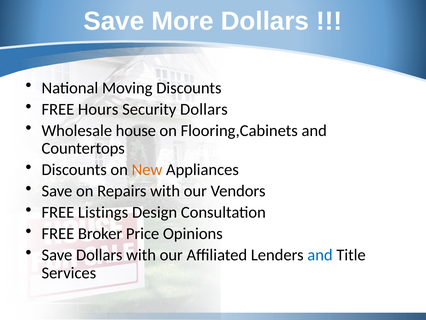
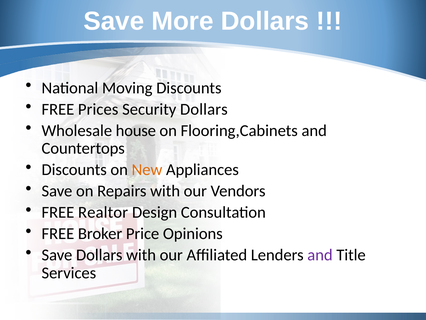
Hours: Hours -> Prices
Listings: Listings -> Realtor
and at (320, 255) colour: blue -> purple
